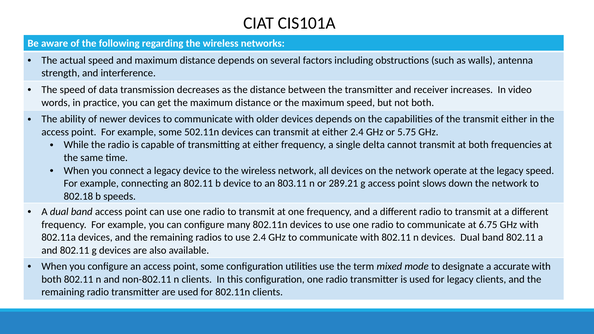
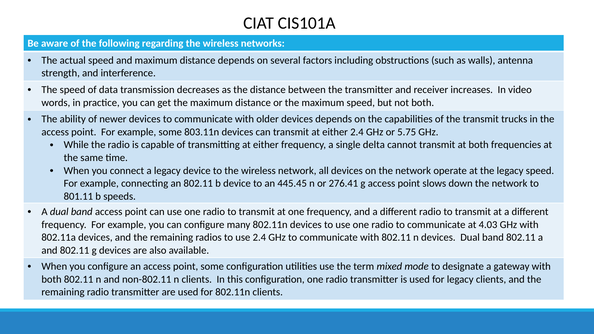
transmit either: either -> trucks
502.11n: 502.11n -> 803.11n
803.11: 803.11 -> 445.45
289.21: 289.21 -> 276.41
802.18: 802.18 -> 801.11
6.75: 6.75 -> 4.03
accurate: accurate -> gateway
